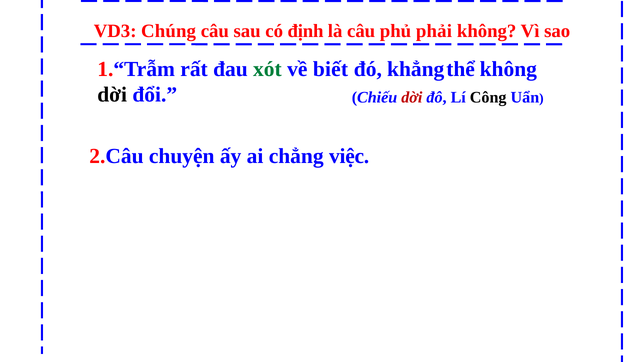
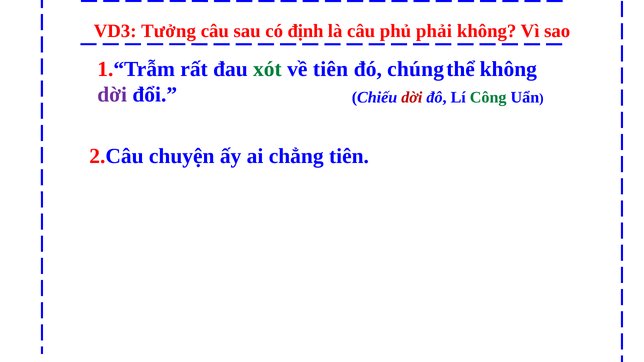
Chúng: Chúng -> Tưởng
về biết: biết -> tiên
khẳng: khẳng -> chúng
dời at (112, 95) colour: black -> purple
Công colour: black -> green
chẳng việc: việc -> tiên
